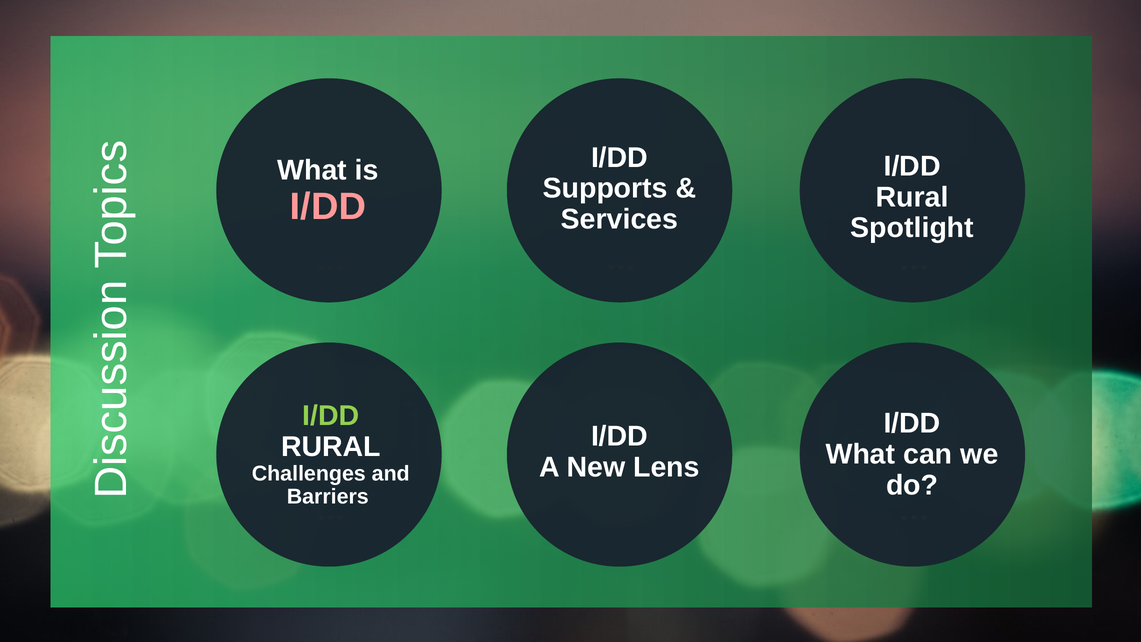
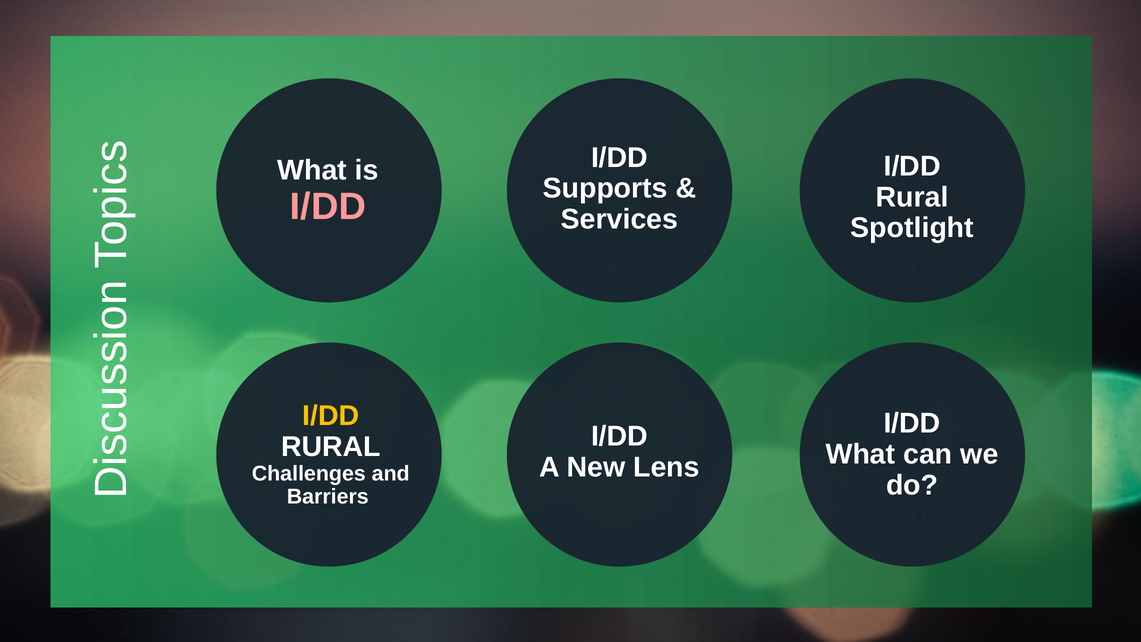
I/DD at (331, 416) colour: light green -> yellow
